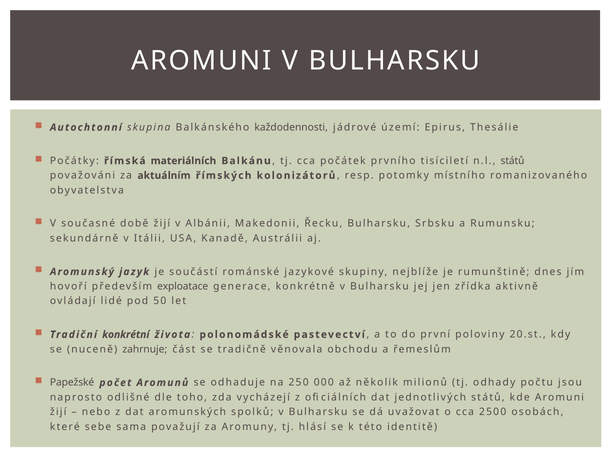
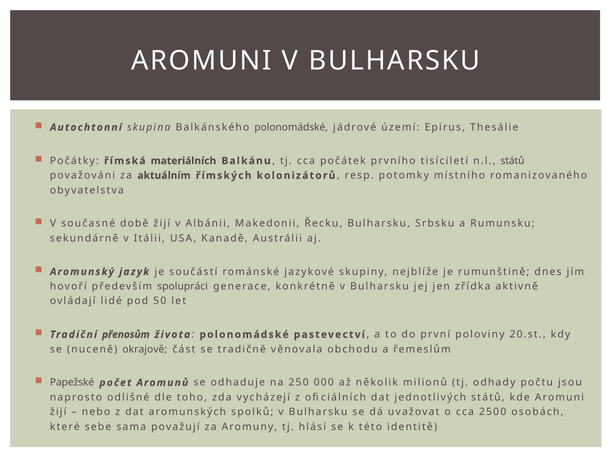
Balkánského každodennosti: každodennosti -> polonomádské
exploatace: exploatace -> spolupráci
konkrétní: konkrétní -> přenosům
zahrnuje: zahrnuje -> okrajově
